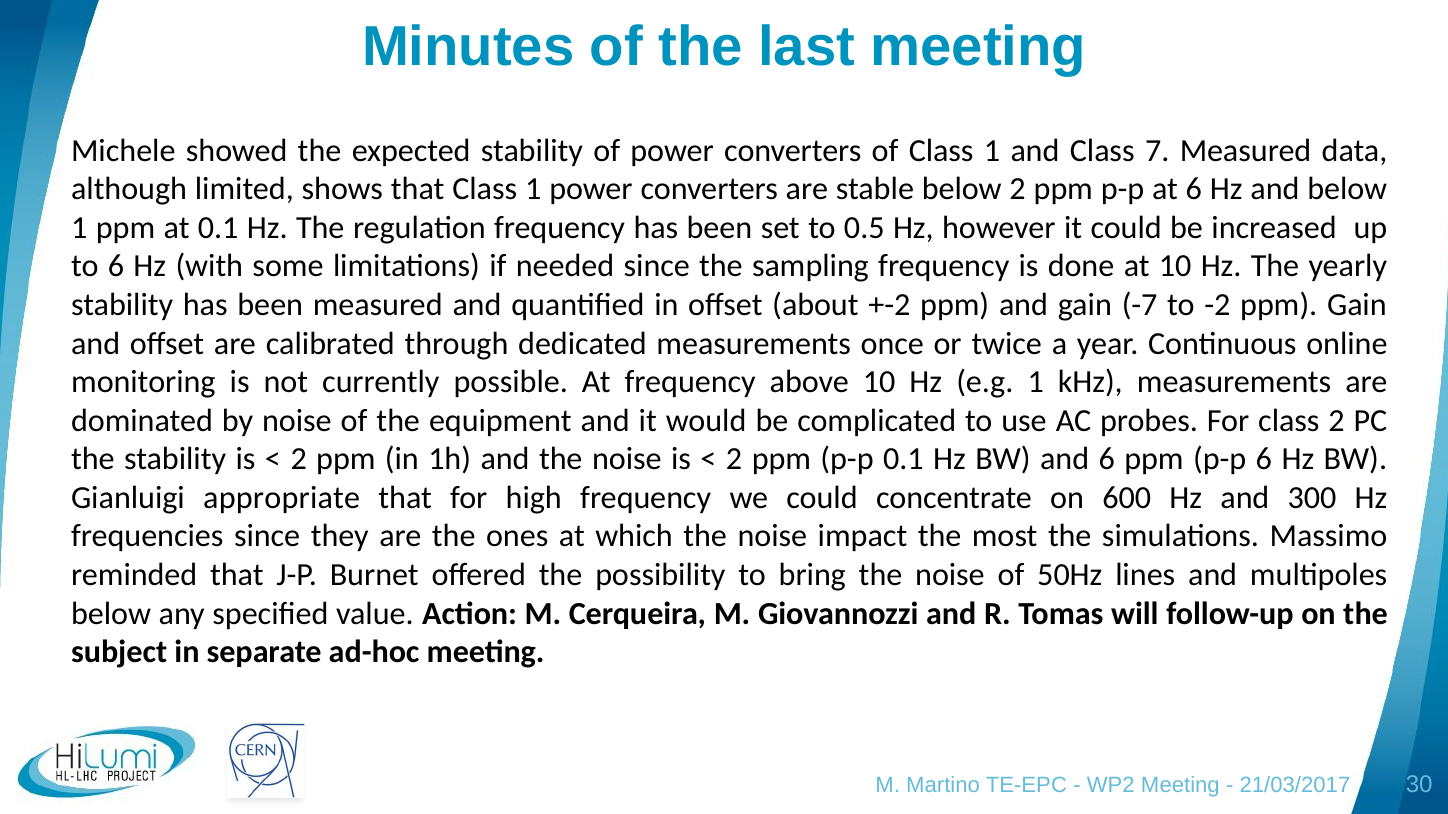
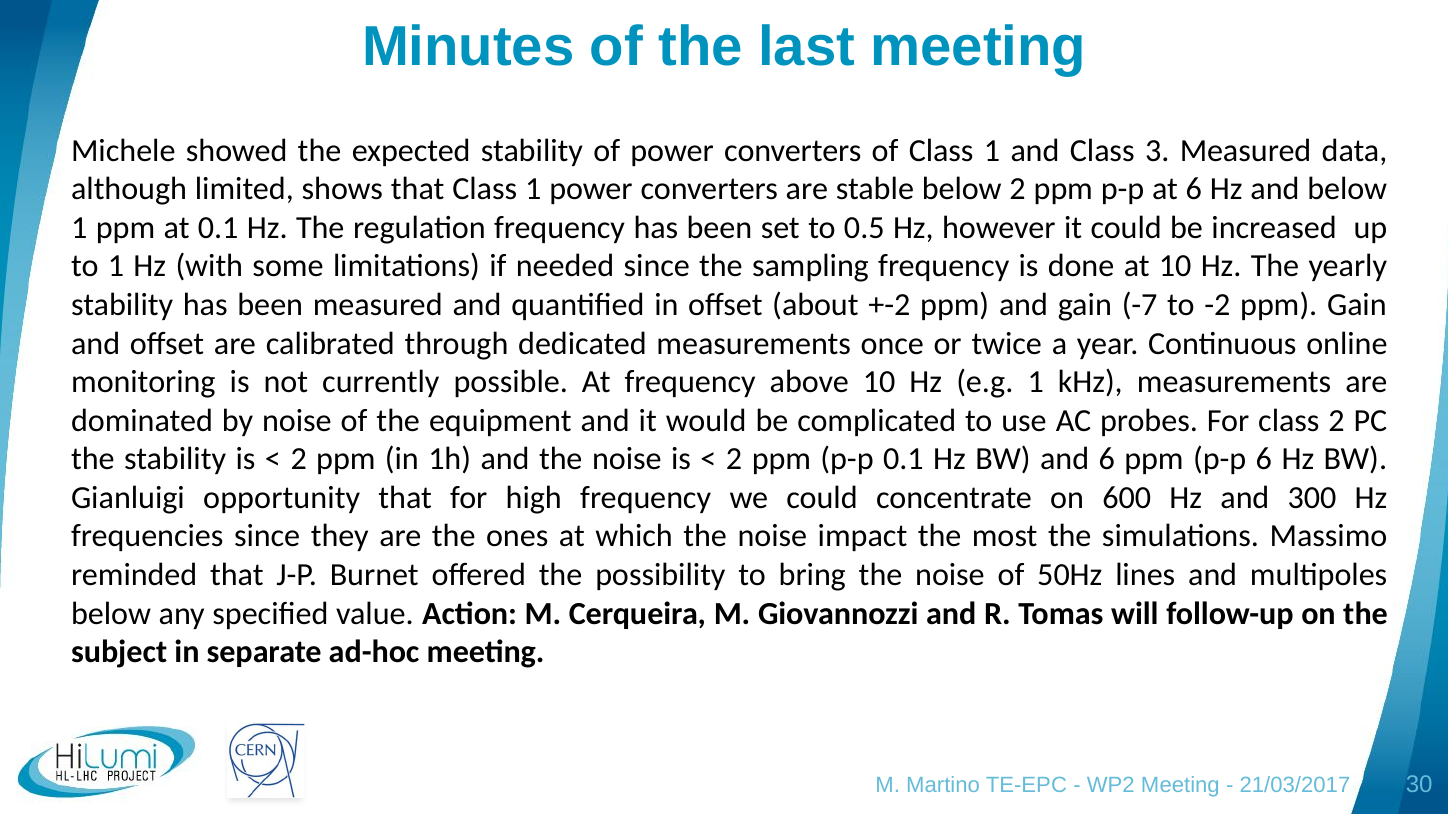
7: 7 -> 3
to 6: 6 -> 1
appropriate: appropriate -> opportunity
